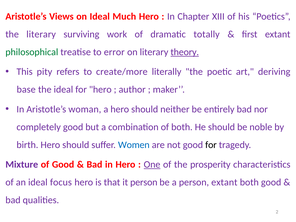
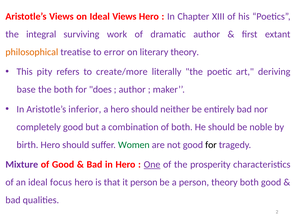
Ideal Much: Much -> Views
the literary: literary -> integral
dramatic totally: totally -> author
philosophical colour: green -> orange
theory at (185, 52) underline: present -> none
the ideal: ideal -> both
for hero: hero -> does
woman: woman -> inferior
Women colour: blue -> green
person extant: extant -> theory
